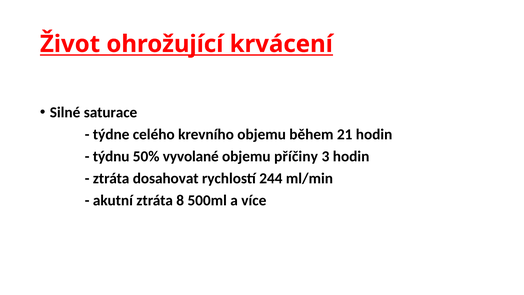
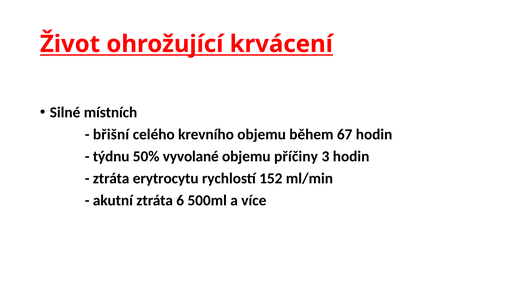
saturace: saturace -> místních
týdne: týdne -> břišní
21: 21 -> 67
dosahovat: dosahovat -> erytrocytu
244: 244 -> 152
8: 8 -> 6
